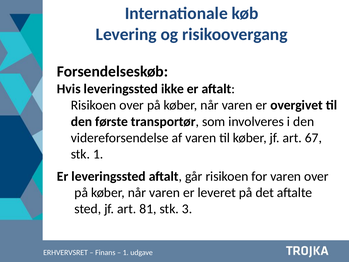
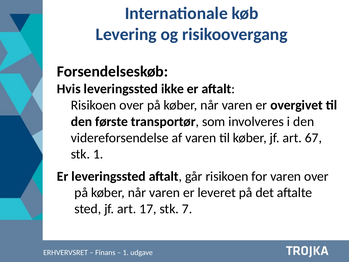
81: 81 -> 17
3: 3 -> 7
